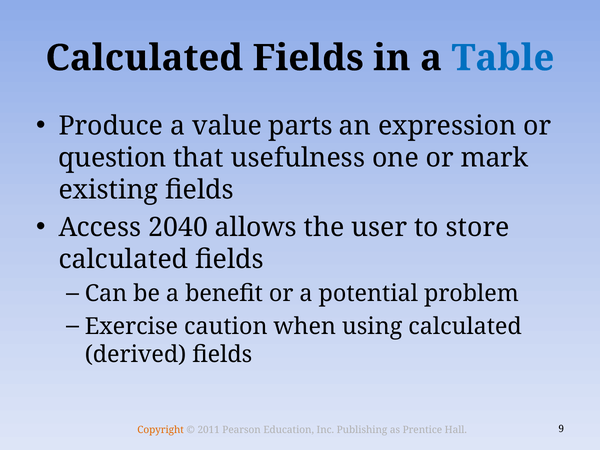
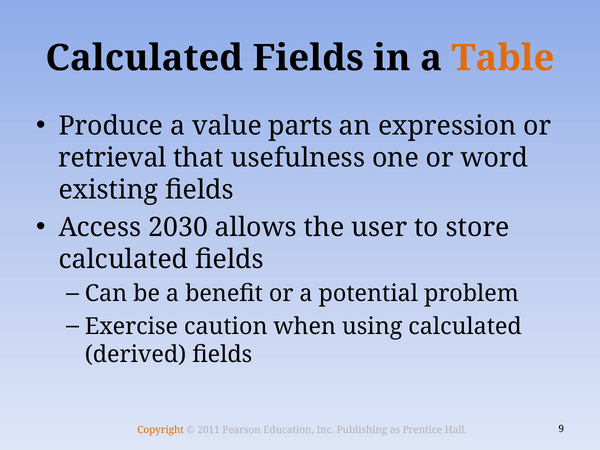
Table colour: blue -> orange
question: question -> retrieval
mark: mark -> word
2040: 2040 -> 2030
